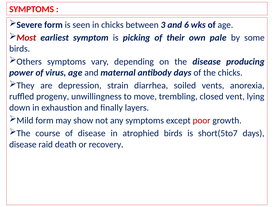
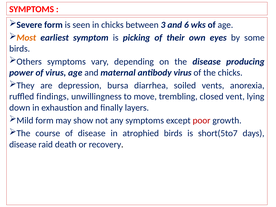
Most colour: red -> orange
pale: pale -> eyes
antibody days: days -> virus
strain: strain -> bursa
progeny: progeny -> findings
